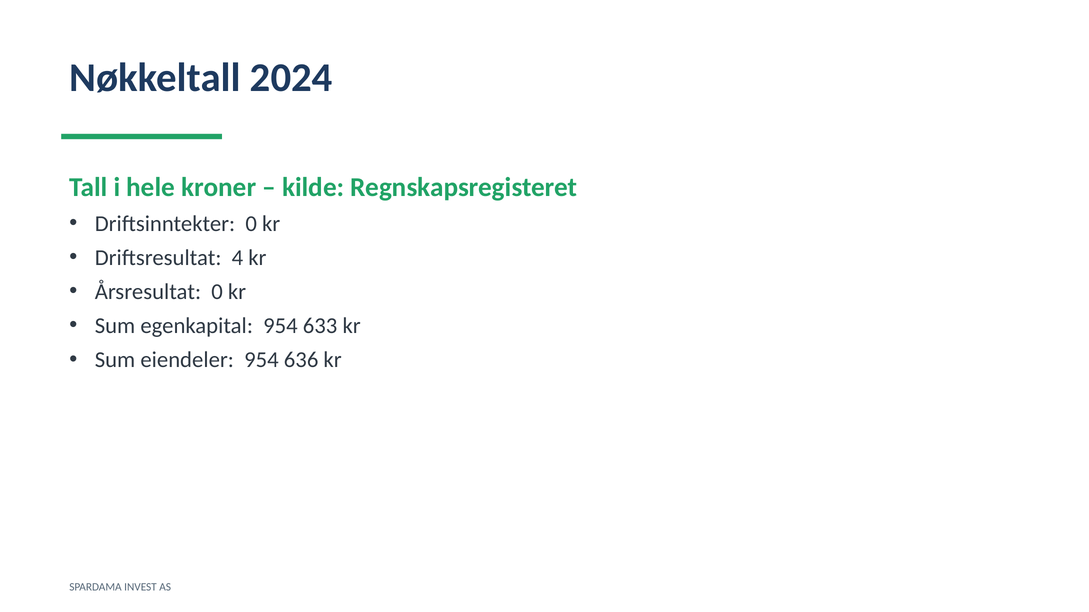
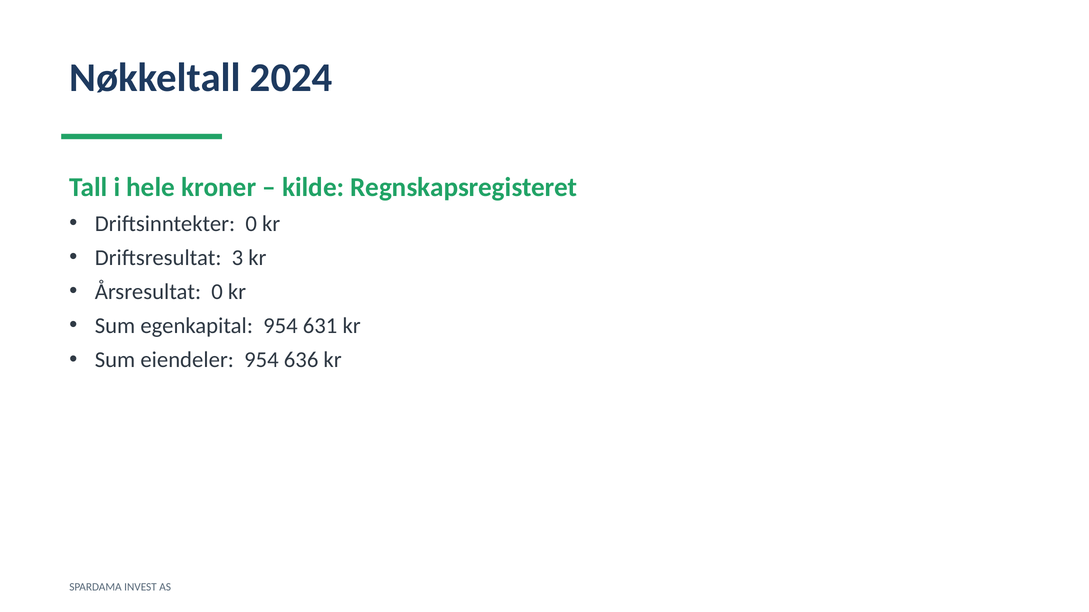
4: 4 -> 3
633: 633 -> 631
